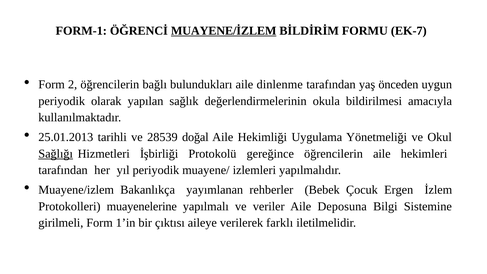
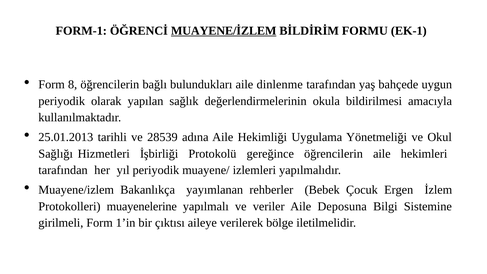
EK-7: EK-7 -> EK-1
2: 2 -> 8
önceden: önceden -> bahçede
doğal: doğal -> adına
Sağlığı underline: present -> none
farklı: farklı -> bölge
